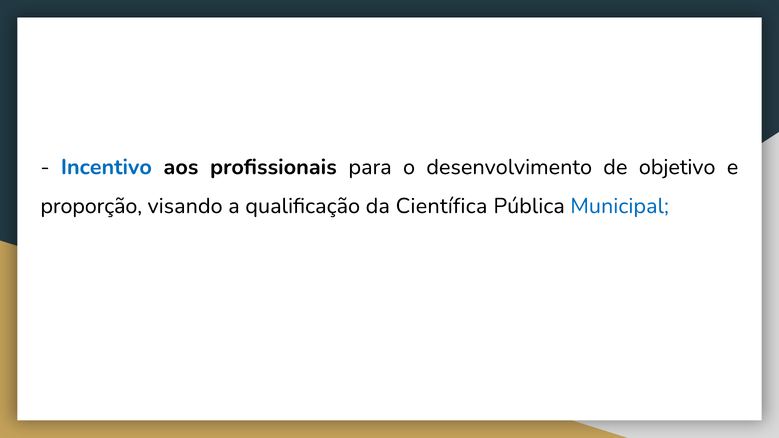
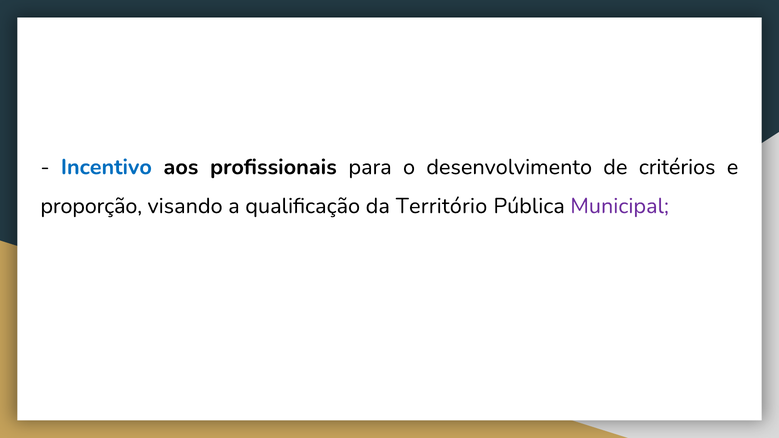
objetivo: objetivo -> critérios
Científica: Científica -> Território
Municipal colour: blue -> purple
